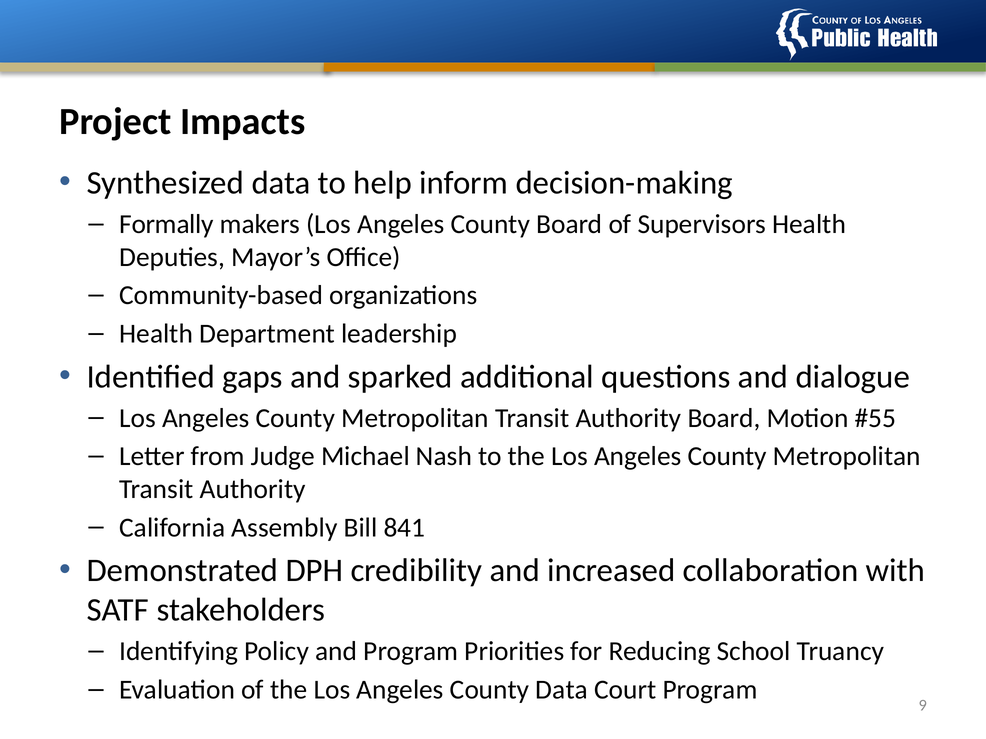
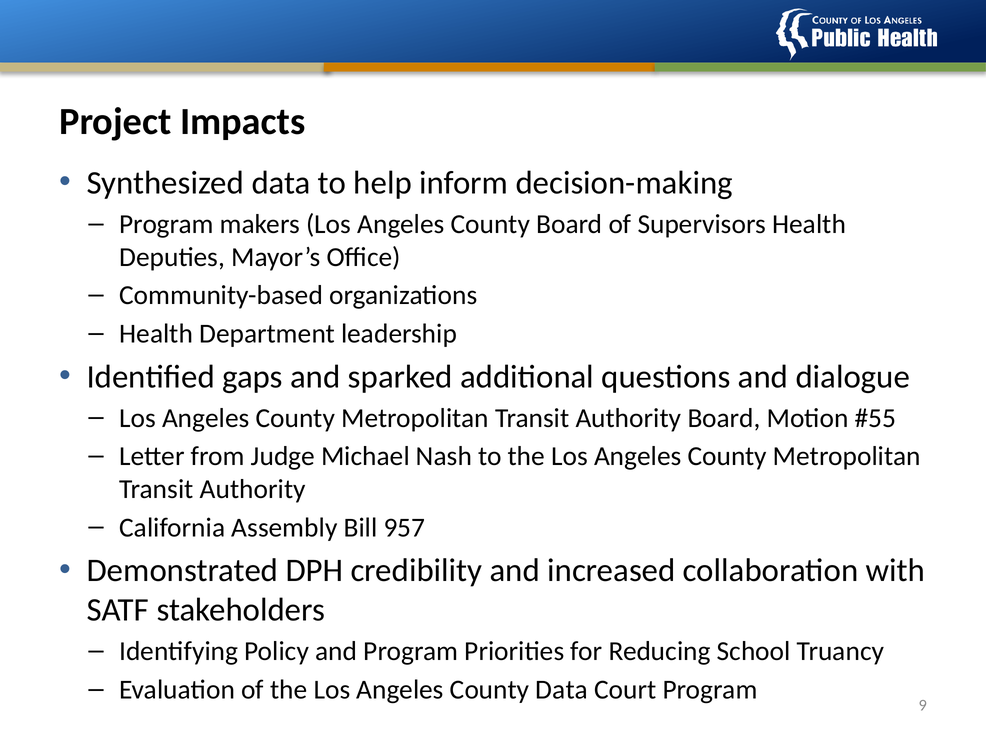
Formally at (167, 224): Formally -> Program
841: 841 -> 957
